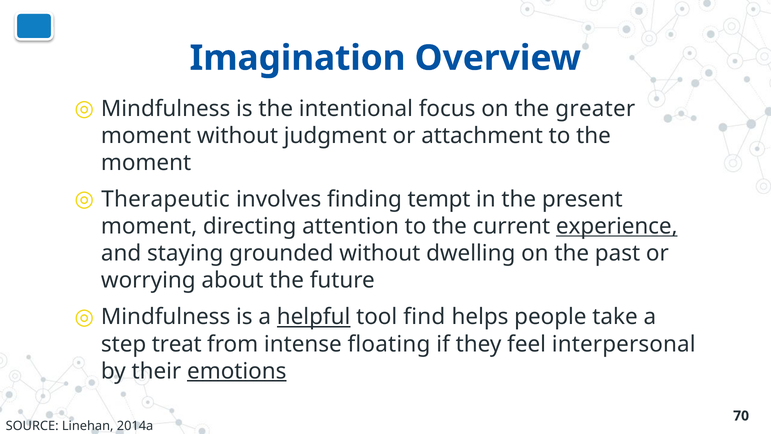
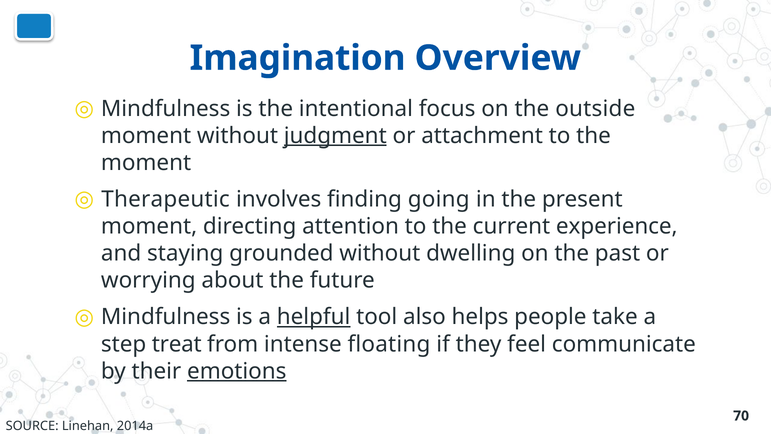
greater: greater -> outside
judgment underline: none -> present
tempt: tempt -> going
experience underline: present -> none
find: find -> also
interpersonal: interpersonal -> communicate
